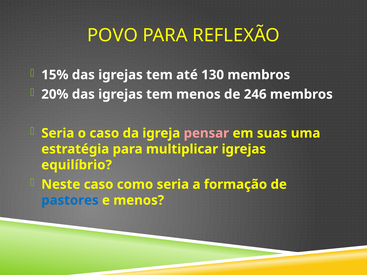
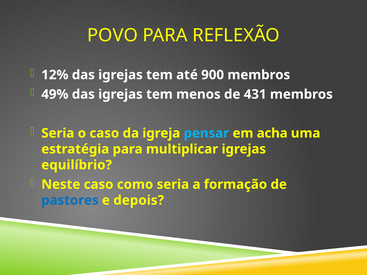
15%: 15% -> 12%
130: 130 -> 900
20%: 20% -> 49%
246: 246 -> 431
pensar colour: pink -> light blue
suas: suas -> acha
e menos: menos -> depois
